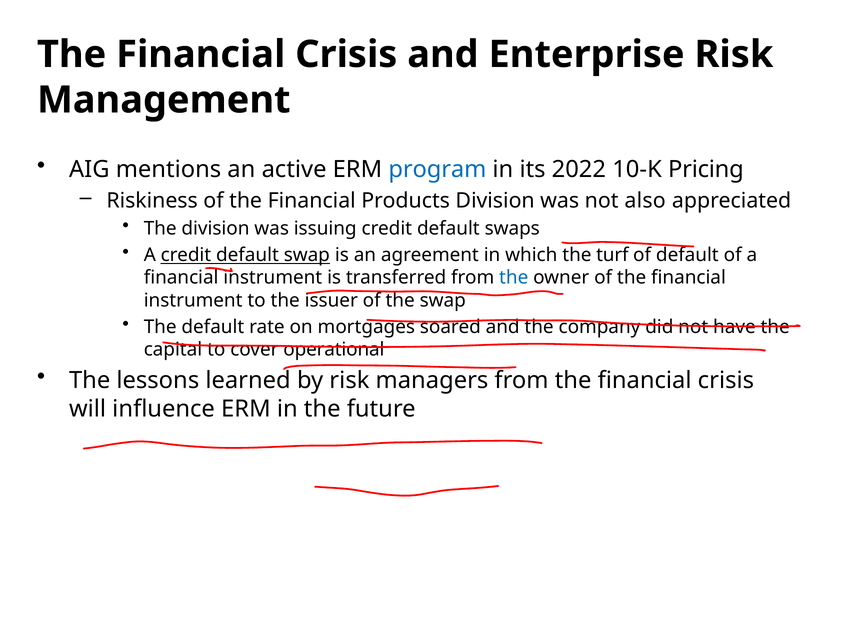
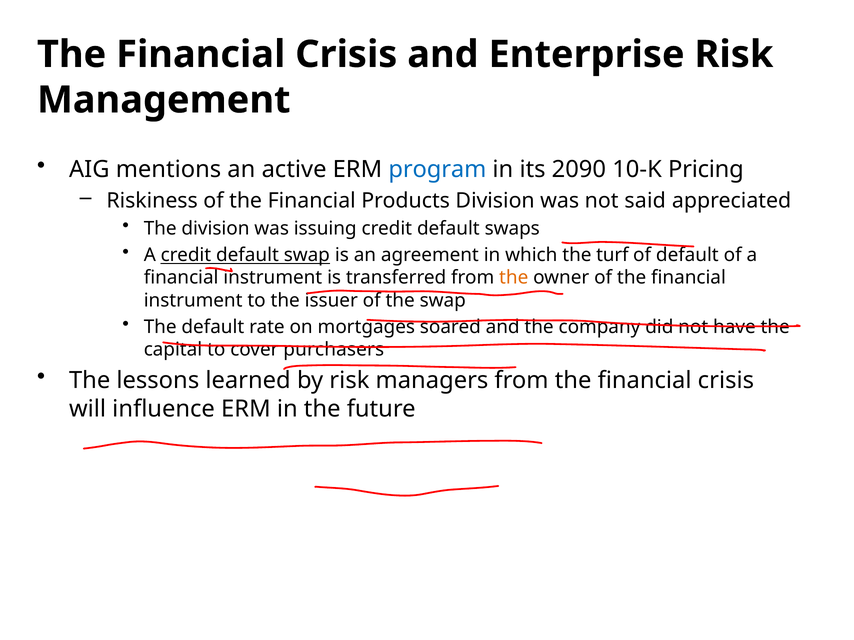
2022: 2022 -> 2090
also: also -> said
the at (514, 278) colour: blue -> orange
operational: operational -> purchasers
